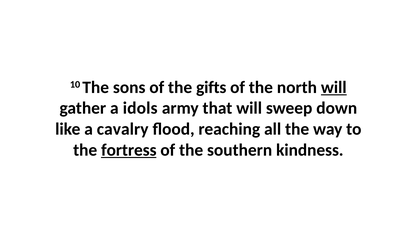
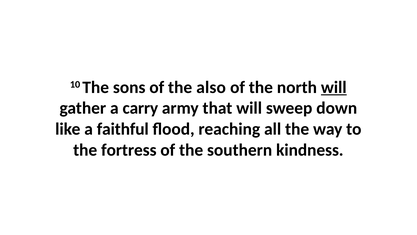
gifts: gifts -> also
idols: idols -> carry
cavalry: cavalry -> faithful
fortress underline: present -> none
